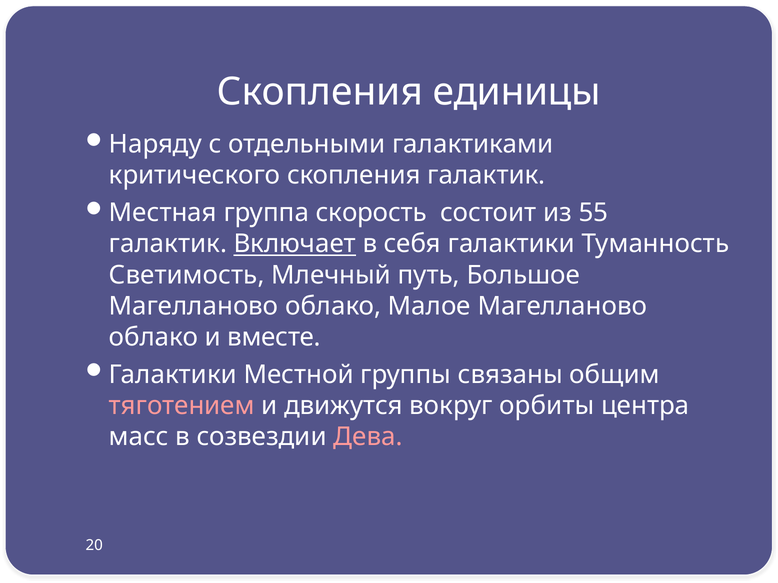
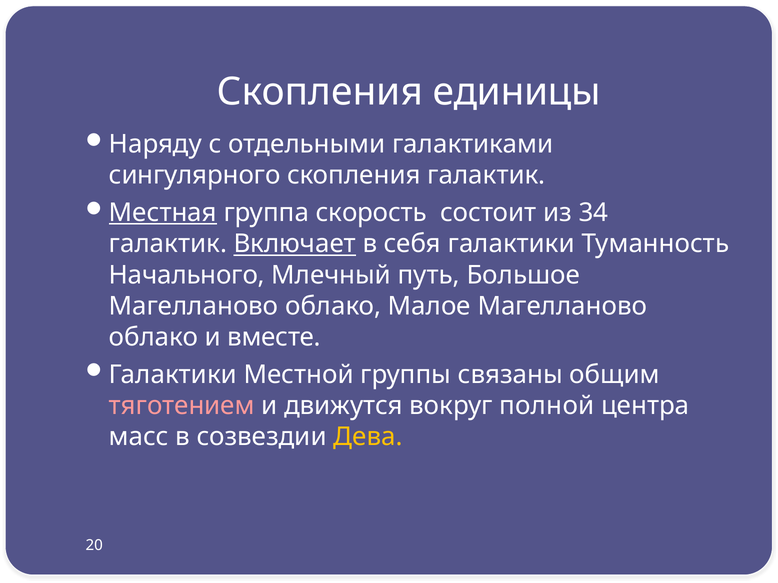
критического: критического -> сингулярного
Местная underline: none -> present
55: 55 -> 34
Светимость: Светимость -> Начального
орбиты: орбиты -> полной
Дева colour: pink -> yellow
